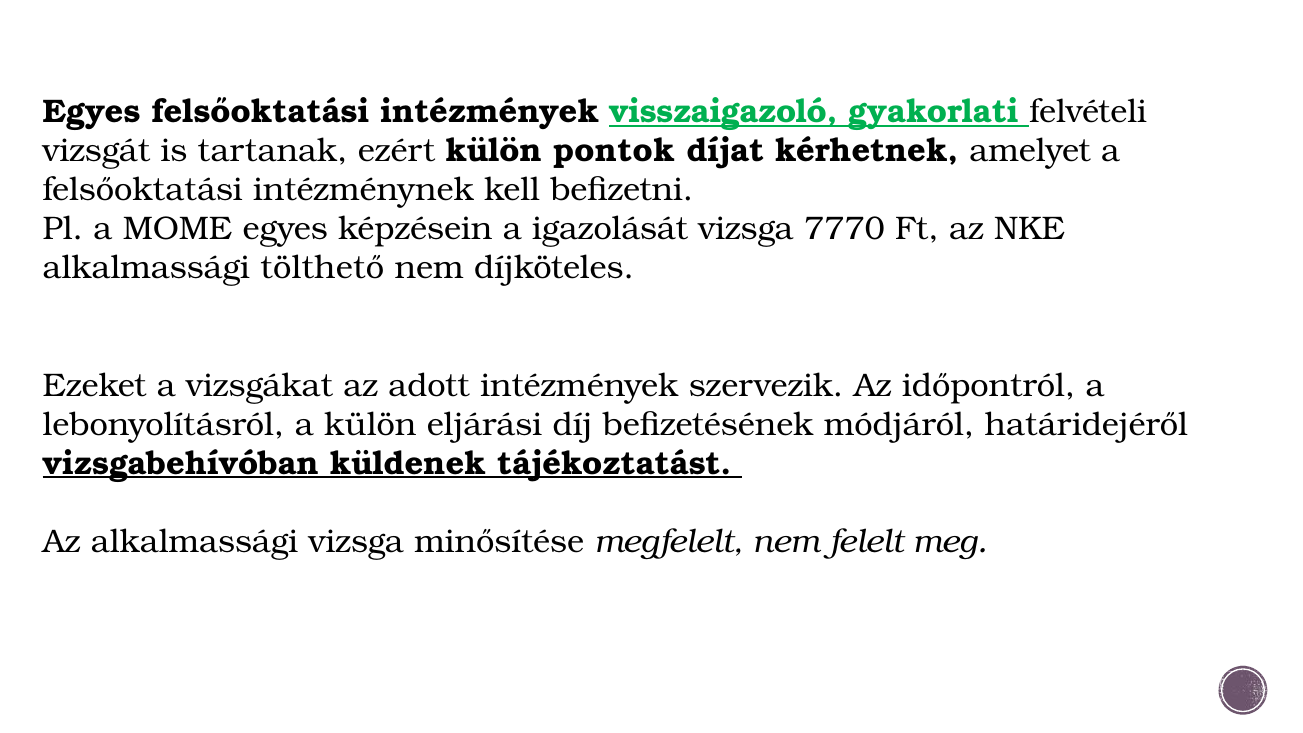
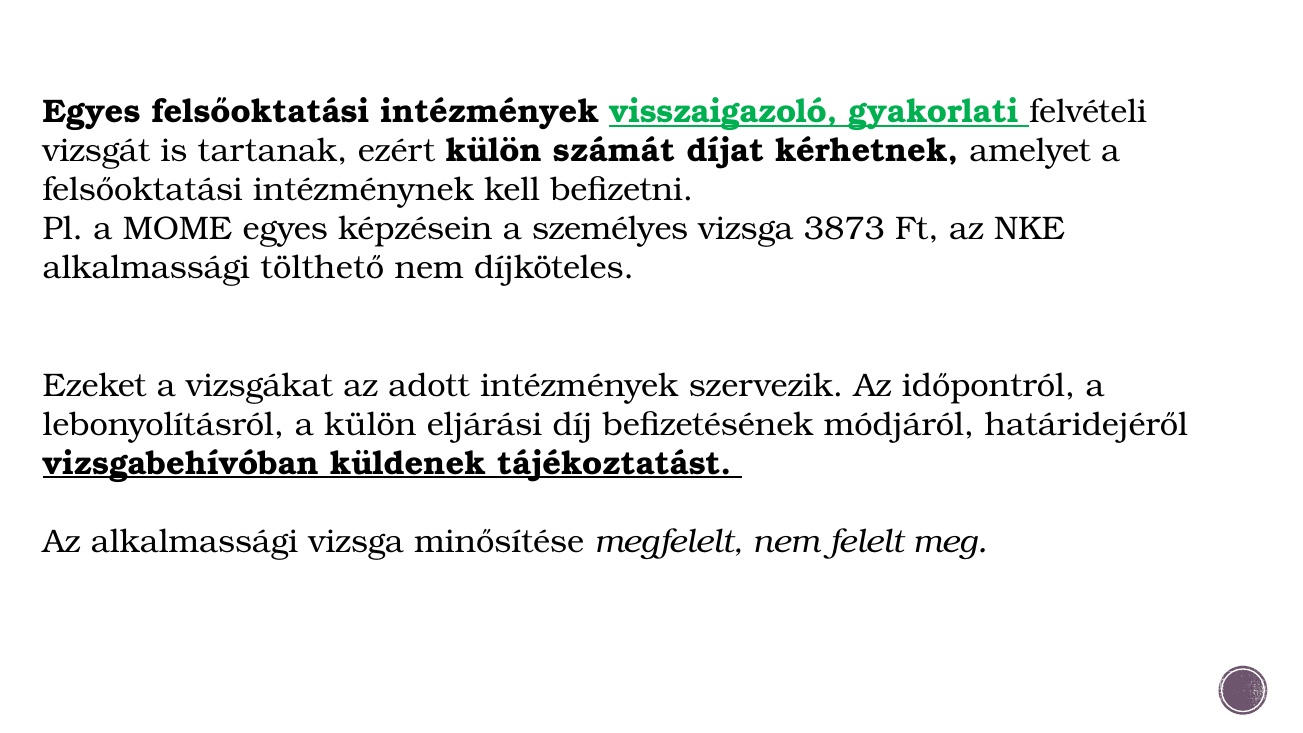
pontok: pontok -> számát
igazolását: igazolását -> személyes
7770: 7770 -> 3873
